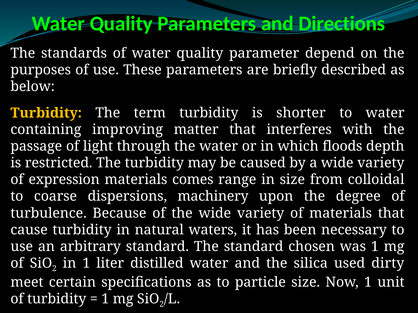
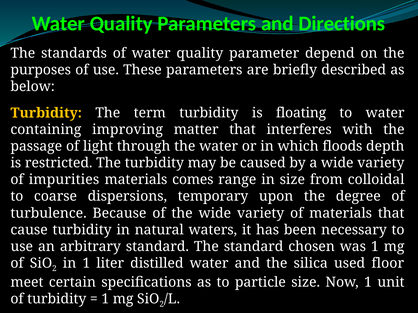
shorter: shorter -> floating
expression: expression -> impurities
machinery: machinery -> temporary
dirty: dirty -> floor
